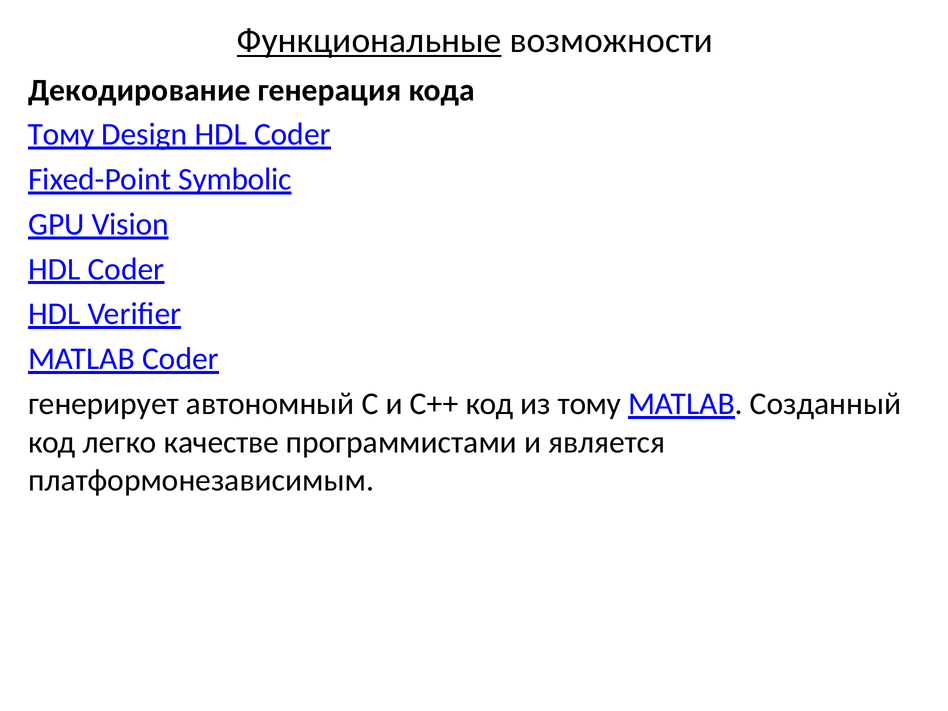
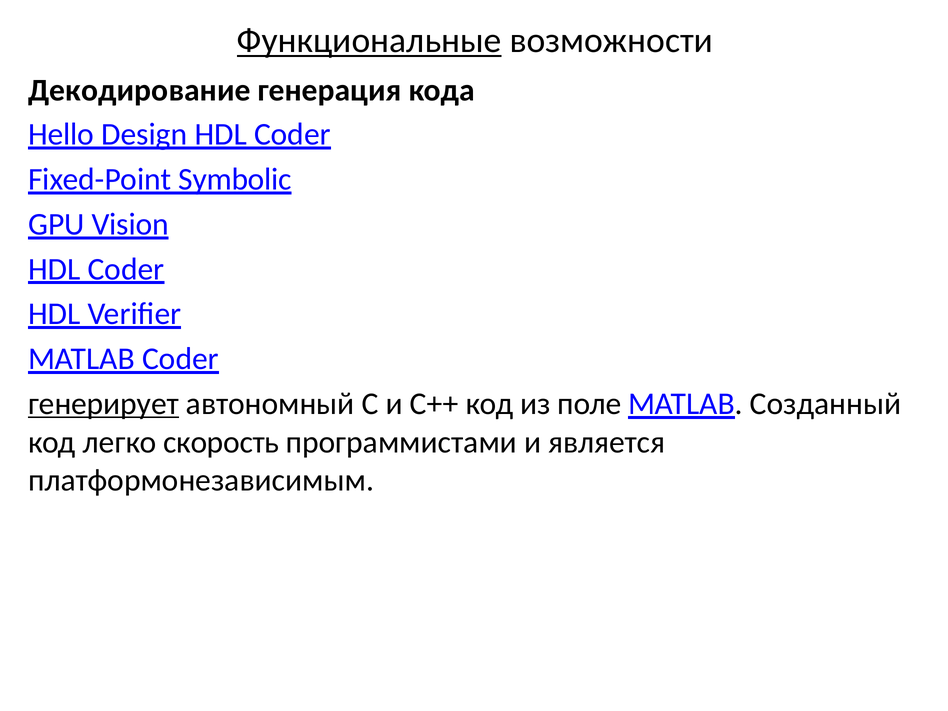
Тому at (61, 134): Тому -> Hello
генерирует underline: none -> present
из тому: тому -> поле
качестве: качестве -> скорость
